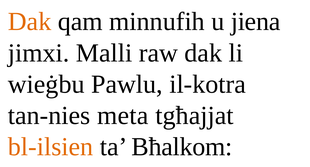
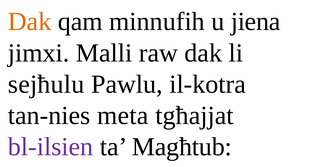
wieġbu: wieġbu -> sejħulu
bl-ilsien colour: orange -> purple
Bħalkom: Bħalkom -> Magħtub
